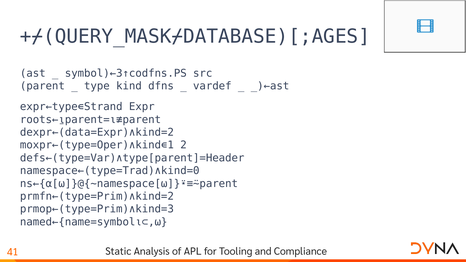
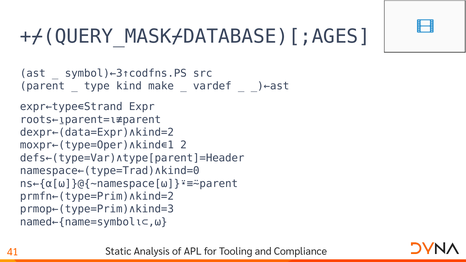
dfns: dfns -> make
